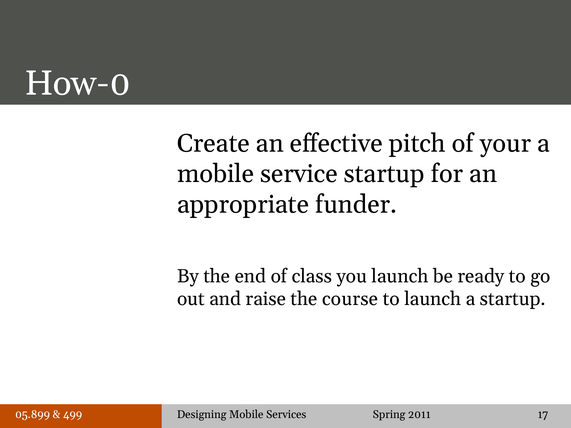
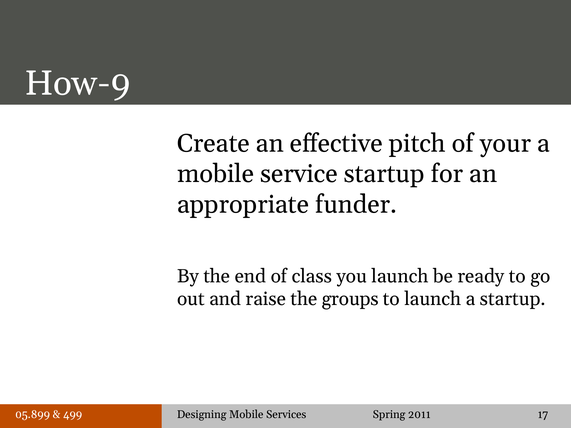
How-0: How-0 -> How-9
course: course -> groups
